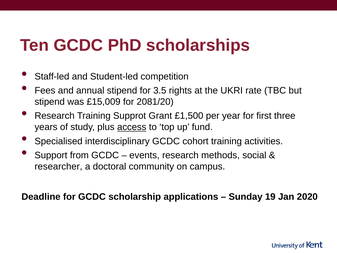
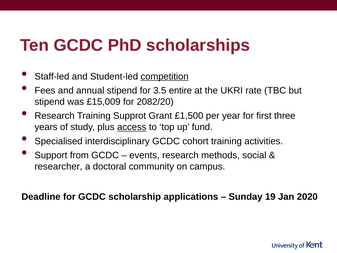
competition underline: none -> present
rights: rights -> entire
2081/20: 2081/20 -> 2082/20
